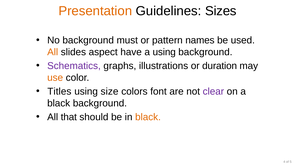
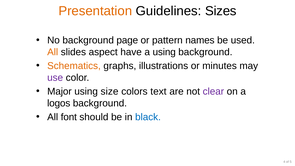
must: must -> page
Schematics colour: purple -> orange
duration: duration -> minutes
use colour: orange -> purple
Titles: Titles -> Major
font: font -> text
black at (59, 103): black -> logos
that: that -> font
black at (148, 117) colour: orange -> blue
